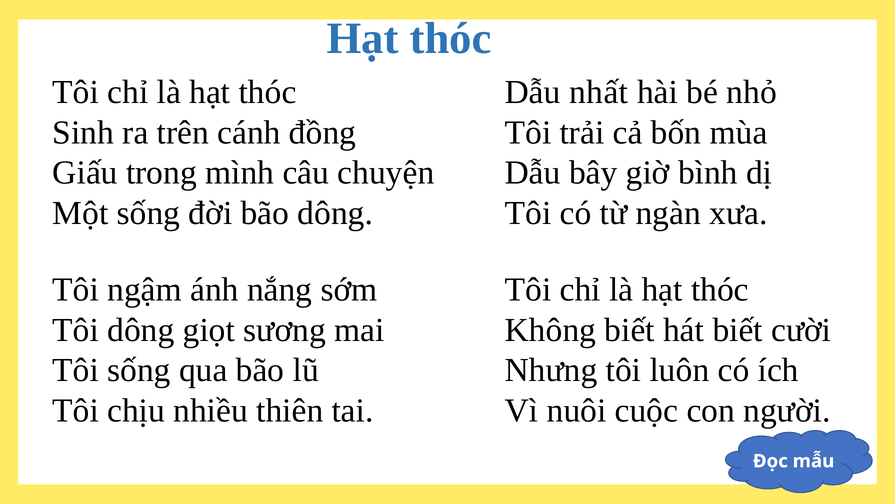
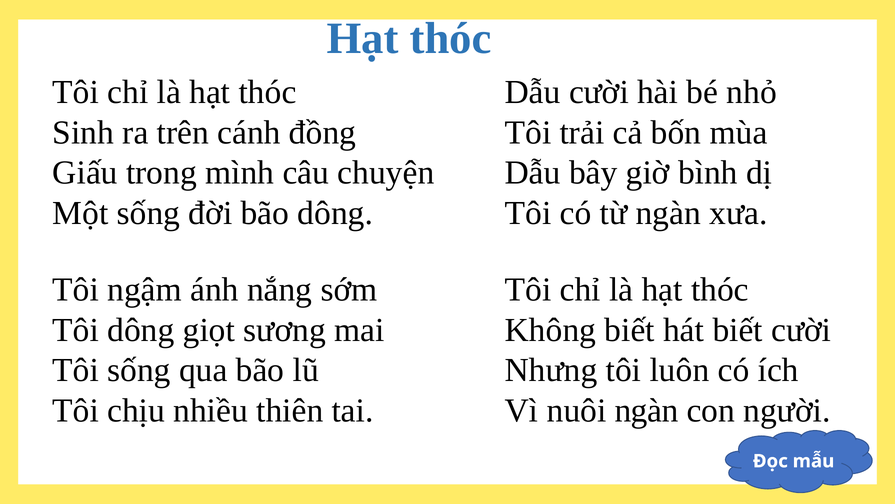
Dẫu nhất: nhất -> cười
nuôi cuộc: cuộc -> ngàn
